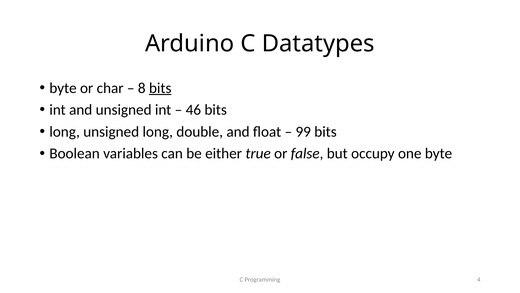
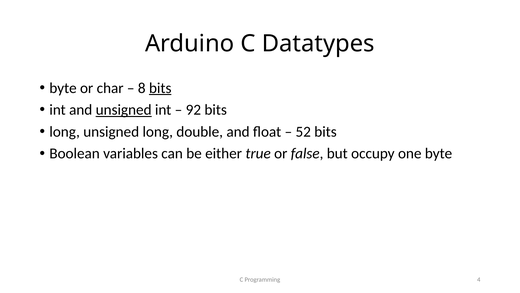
unsigned at (124, 110) underline: none -> present
46: 46 -> 92
99: 99 -> 52
